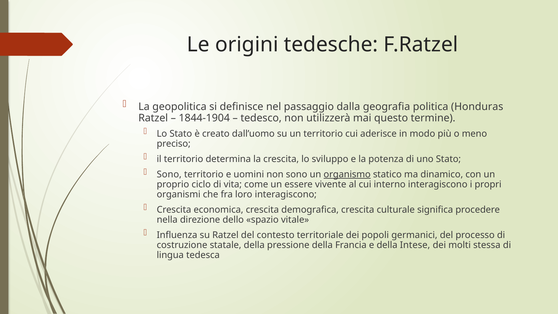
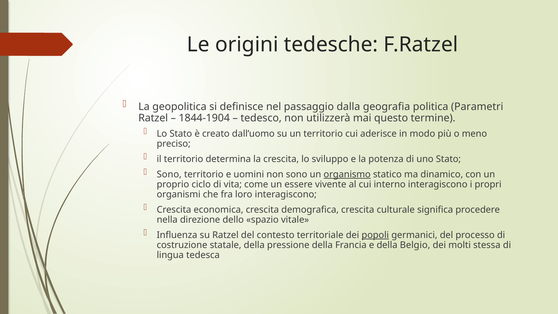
Honduras: Honduras -> Parametri
popoli underline: none -> present
Intese: Intese -> Belgio
